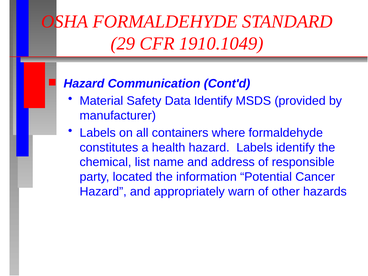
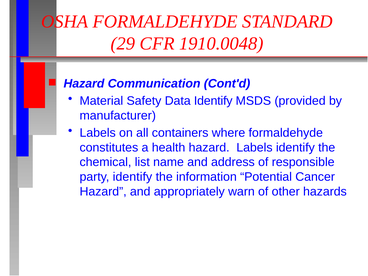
1910.1049: 1910.1049 -> 1910.0048
party located: located -> identify
